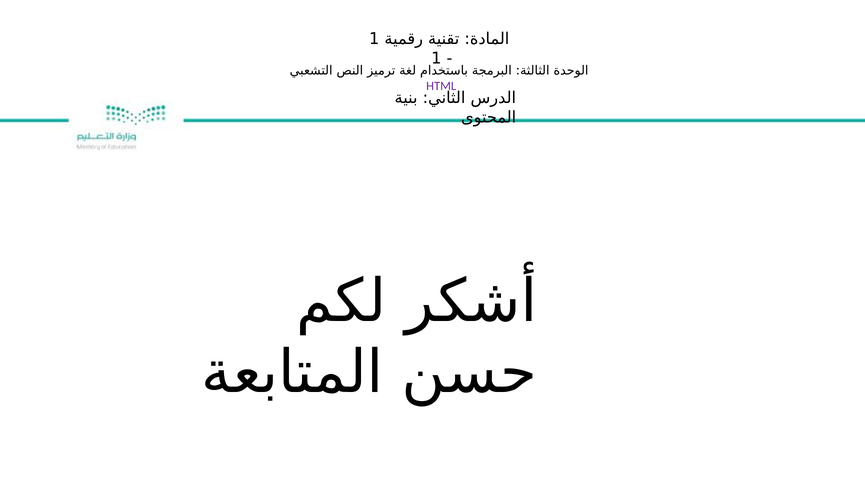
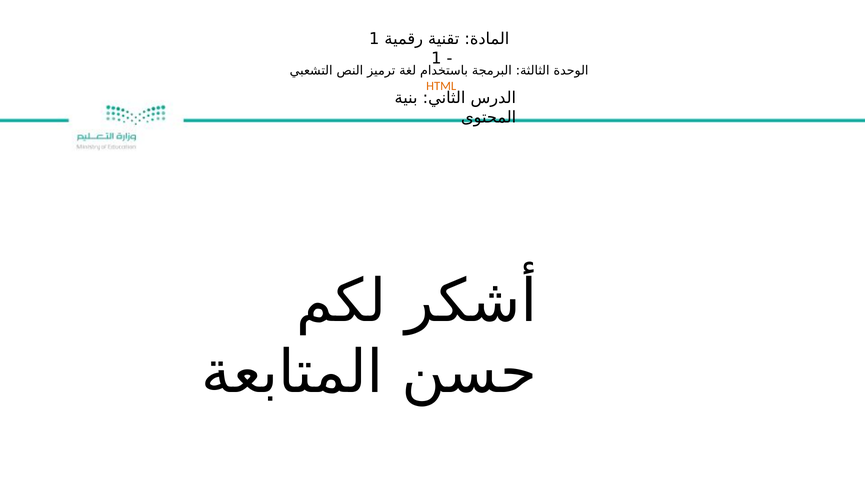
HTML colour: purple -> orange
